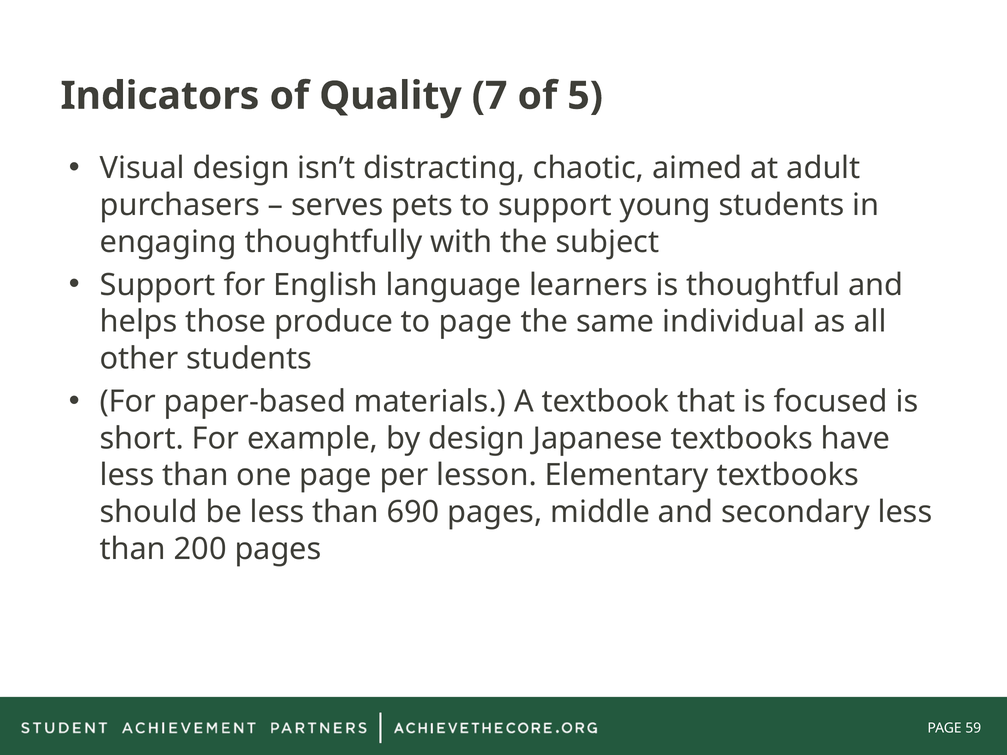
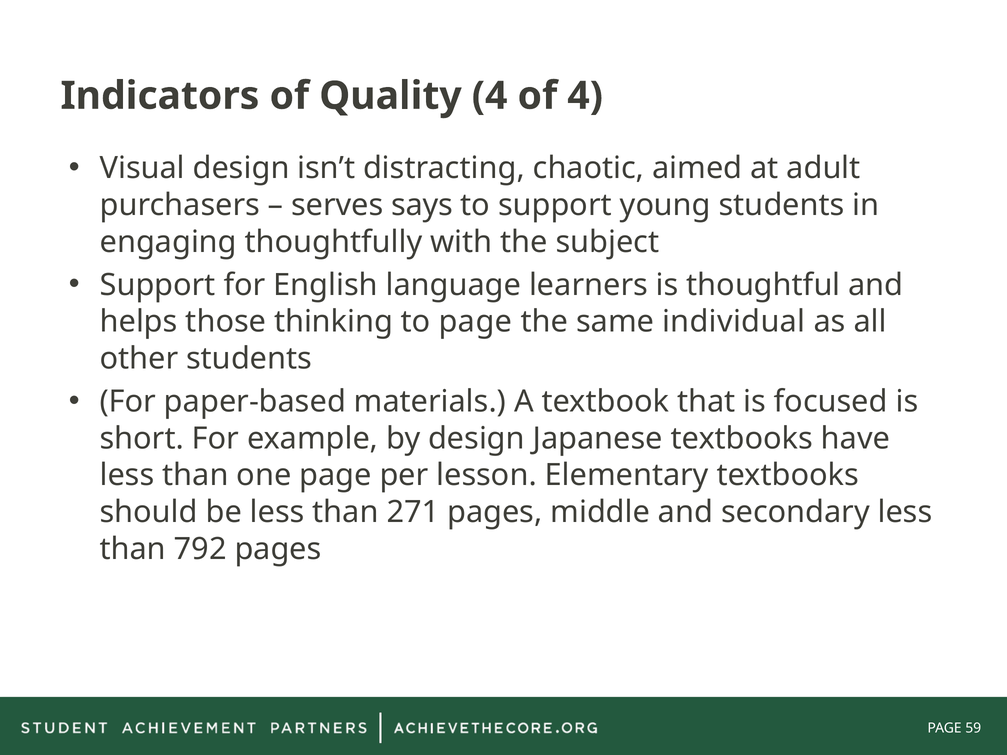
Quality 7: 7 -> 4
of 5: 5 -> 4
pets: pets -> says
produce: produce -> thinking
690: 690 -> 271
200: 200 -> 792
